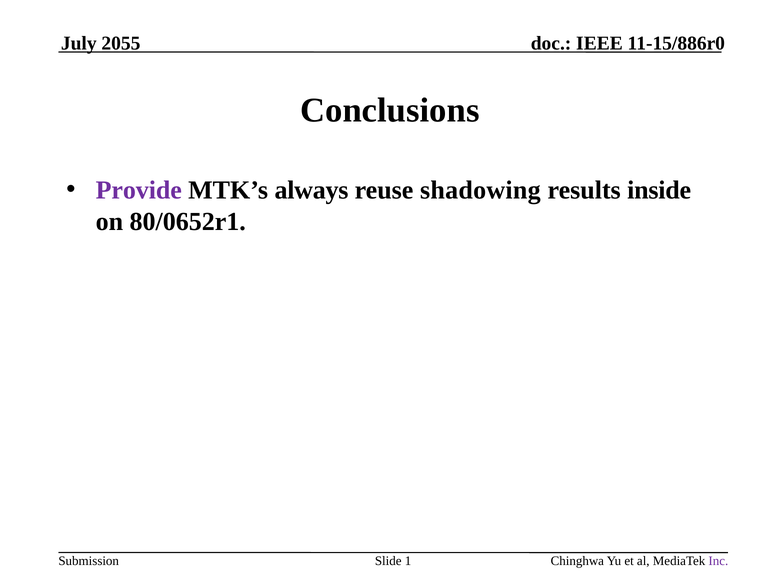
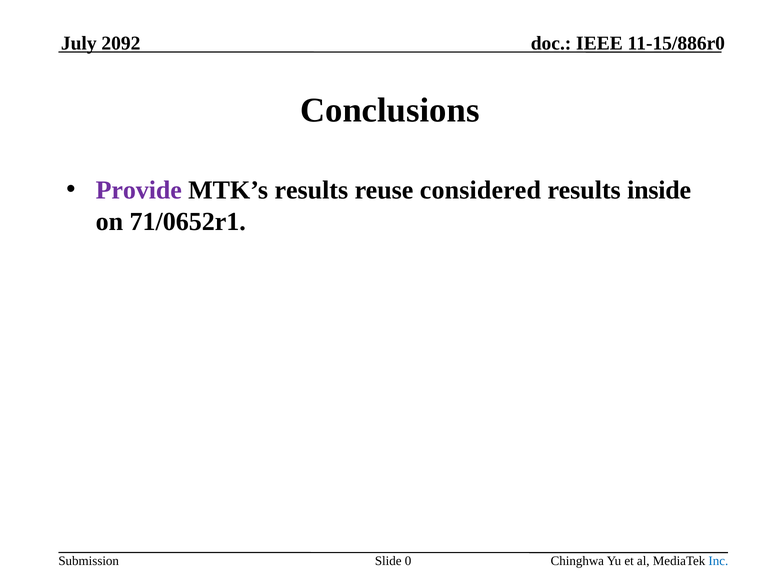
2055: 2055 -> 2092
MTK’s always: always -> results
shadowing: shadowing -> considered
80/0652r1: 80/0652r1 -> 71/0652r1
1: 1 -> 0
Inc colour: purple -> blue
